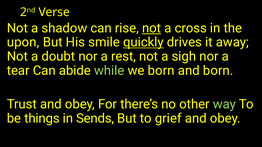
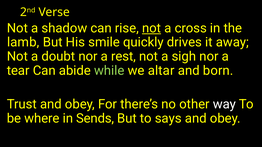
upon: upon -> lamb
quickly underline: present -> none
we born: born -> altar
way colour: light green -> white
things: things -> where
grief: grief -> says
